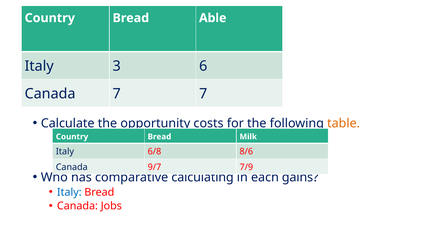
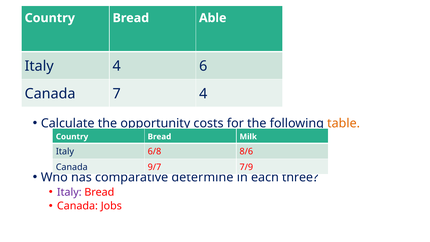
Italy 3: 3 -> 4
7 7: 7 -> 4
calculating: calculating -> determine
gains: gains -> three
Italy at (69, 192) colour: blue -> purple
